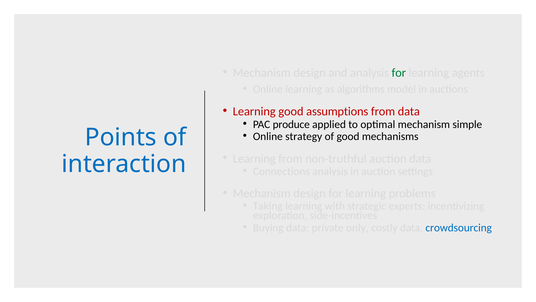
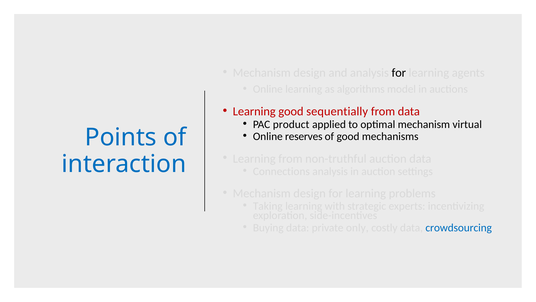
for at (399, 73) colour: green -> black
assumptions: assumptions -> sequentially
produce: produce -> product
simple: simple -> virtual
strategy: strategy -> reserves
